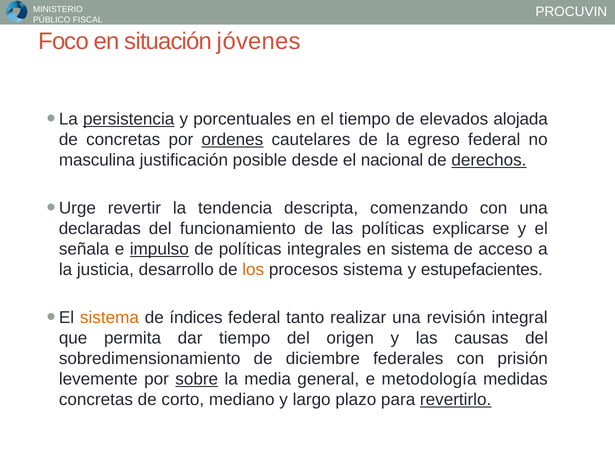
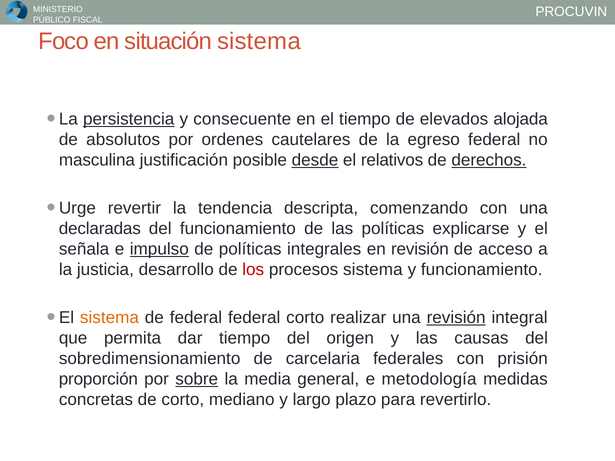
situación jóvenes: jóvenes -> sistema
porcentuales: porcentuales -> consecuente
de concretas: concretas -> absolutos
ordenes underline: present -> none
desde underline: none -> present
nacional: nacional -> relativos
en sistema: sistema -> revisión
los colour: orange -> red
y estupefacientes: estupefacientes -> funcionamiento
de índices: índices -> federal
federal tanto: tanto -> corto
revisión at (456, 318) underline: none -> present
diciembre: diciembre -> carcelaria
levemente: levemente -> proporción
revertirlo underline: present -> none
